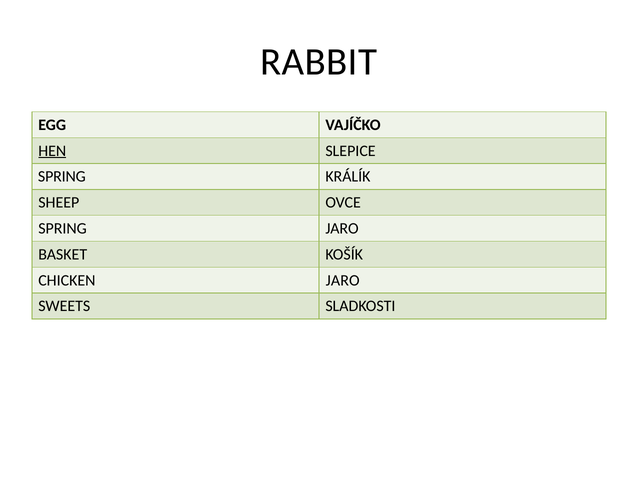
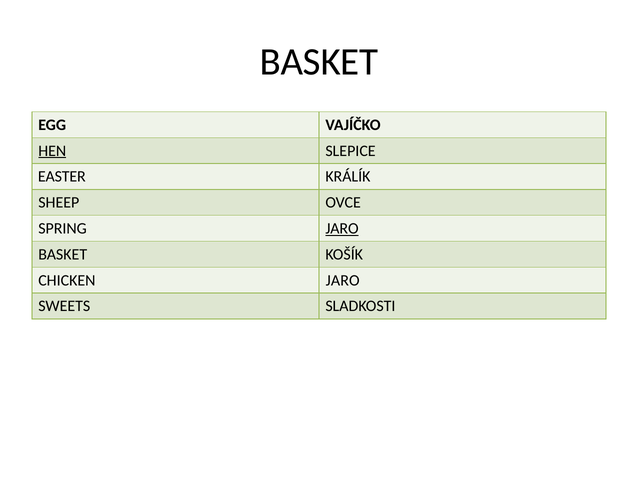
RABBIT at (319, 62): RABBIT -> BASKET
SPRING at (62, 177): SPRING -> EASTER
JARO at (342, 228) underline: none -> present
